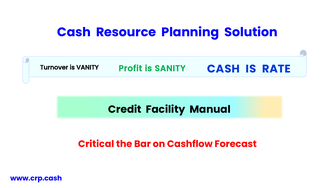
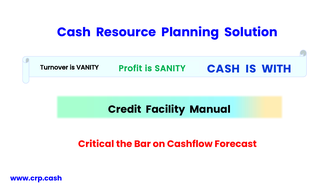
RATE: RATE -> WITH
